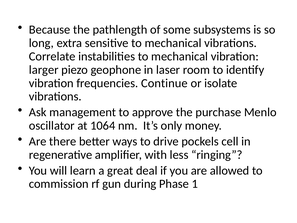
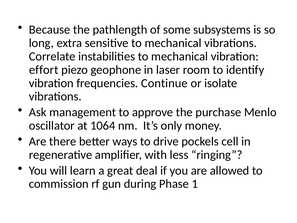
larger: larger -> effort
